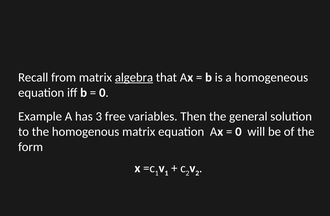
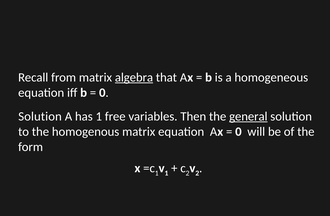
Example at (40, 116): Example -> Solution
has 3: 3 -> 1
general underline: none -> present
